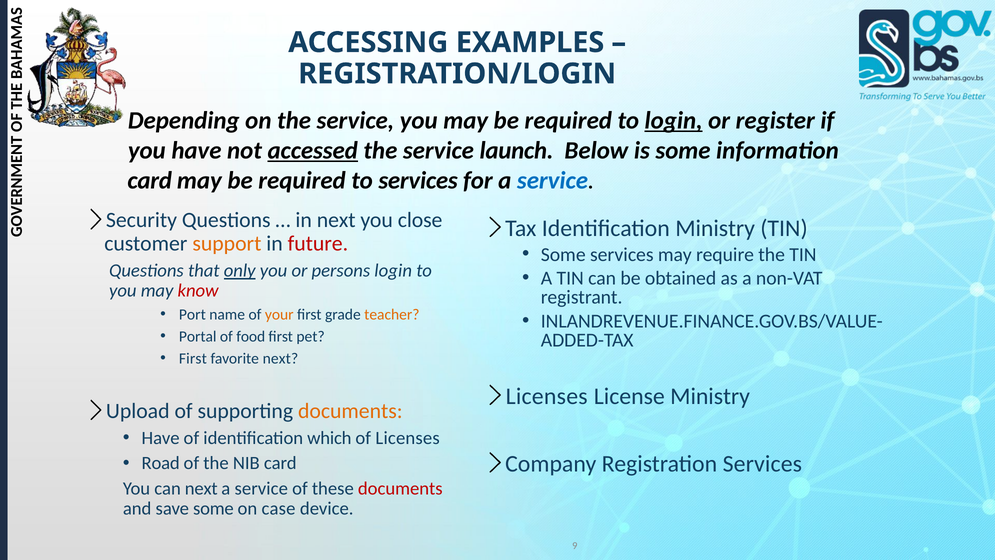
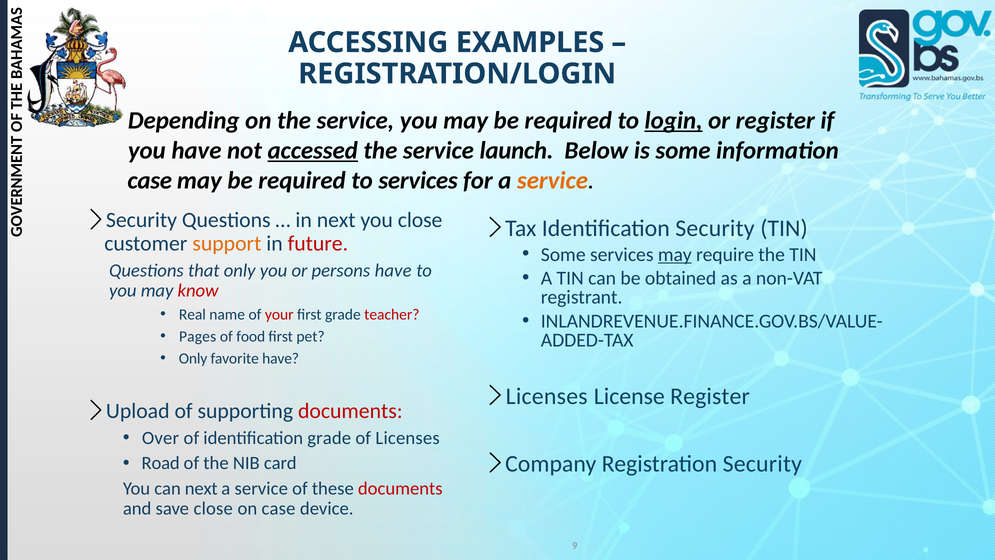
card at (150, 180): card -> case
service at (552, 180) colour: blue -> orange
Identification Ministry: Ministry -> Security
may at (675, 254) underline: none -> present
only at (240, 271) underline: present -> none
persons login: login -> have
Port: Port -> Real
your colour: orange -> red
teacher colour: orange -> red
Portal: Portal -> Pages
First at (193, 358): First -> Only
favorite next: next -> have
License Ministry: Ministry -> Register
documents at (350, 411) colour: orange -> red
Have at (161, 438): Have -> Over
identification which: which -> grade
Registration Services: Services -> Security
save some: some -> close
